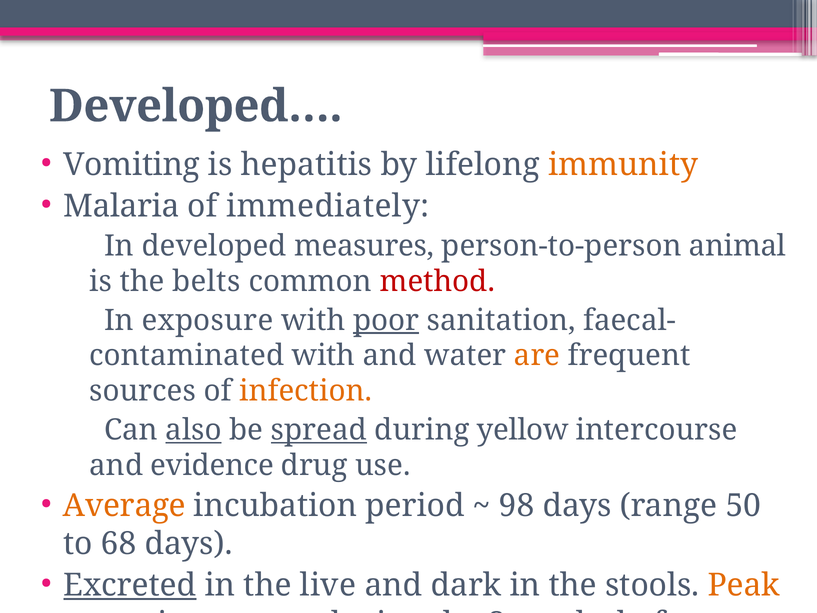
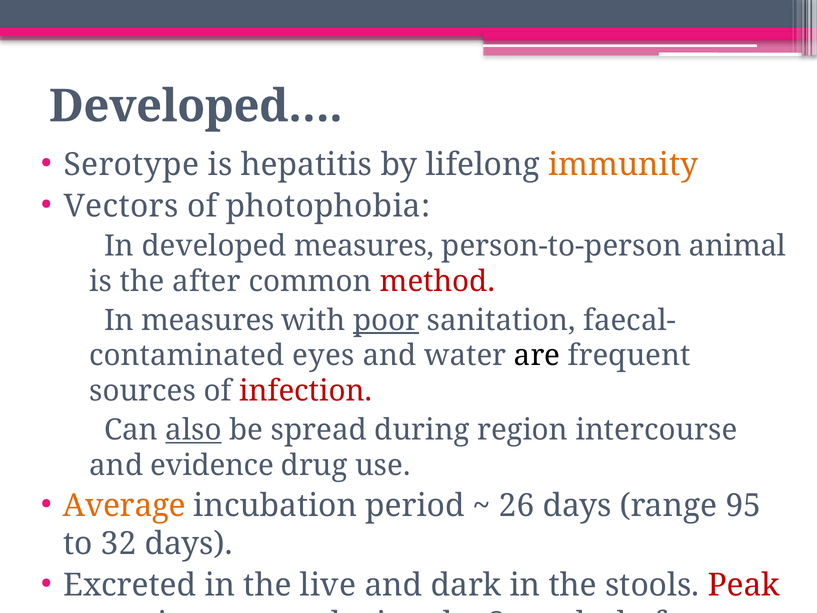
Vomiting: Vomiting -> Serotype
Malaria: Malaria -> Vectors
immediately: immediately -> photophobia
belts: belts -> after
In exposure: exposure -> measures
with at (324, 356): with -> eyes
are colour: orange -> black
infection colour: orange -> red
spread underline: present -> none
yellow: yellow -> region
98: 98 -> 26
50: 50 -> 95
68: 68 -> 32
Excreted underline: present -> none
Peak colour: orange -> red
